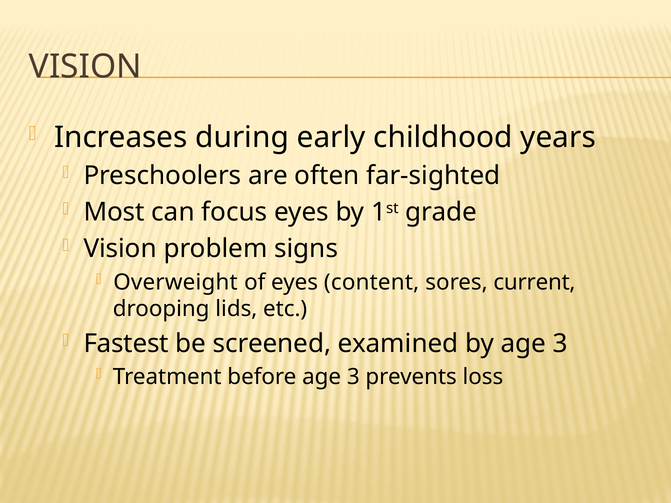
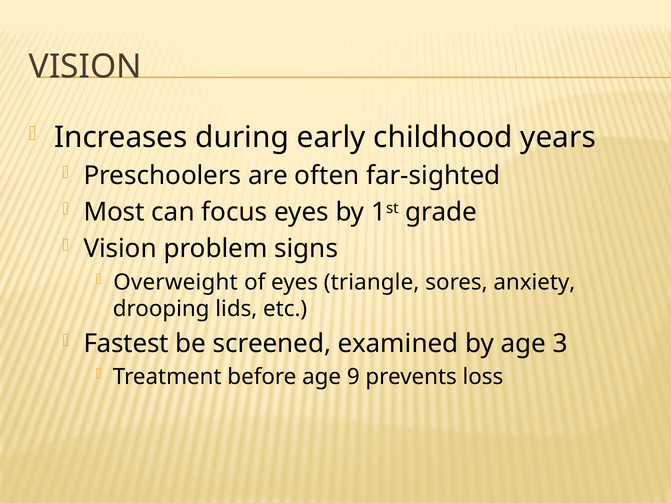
content: content -> triangle
current: current -> anxiety
before age 3: 3 -> 9
